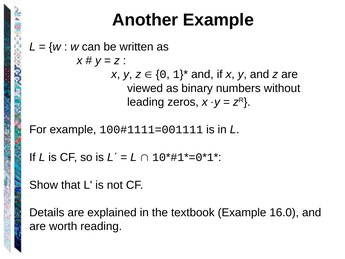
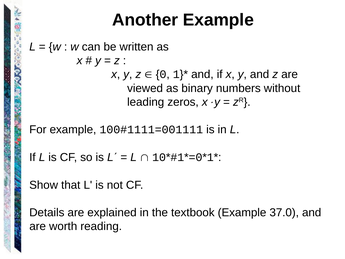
16.0: 16.0 -> 37.0
